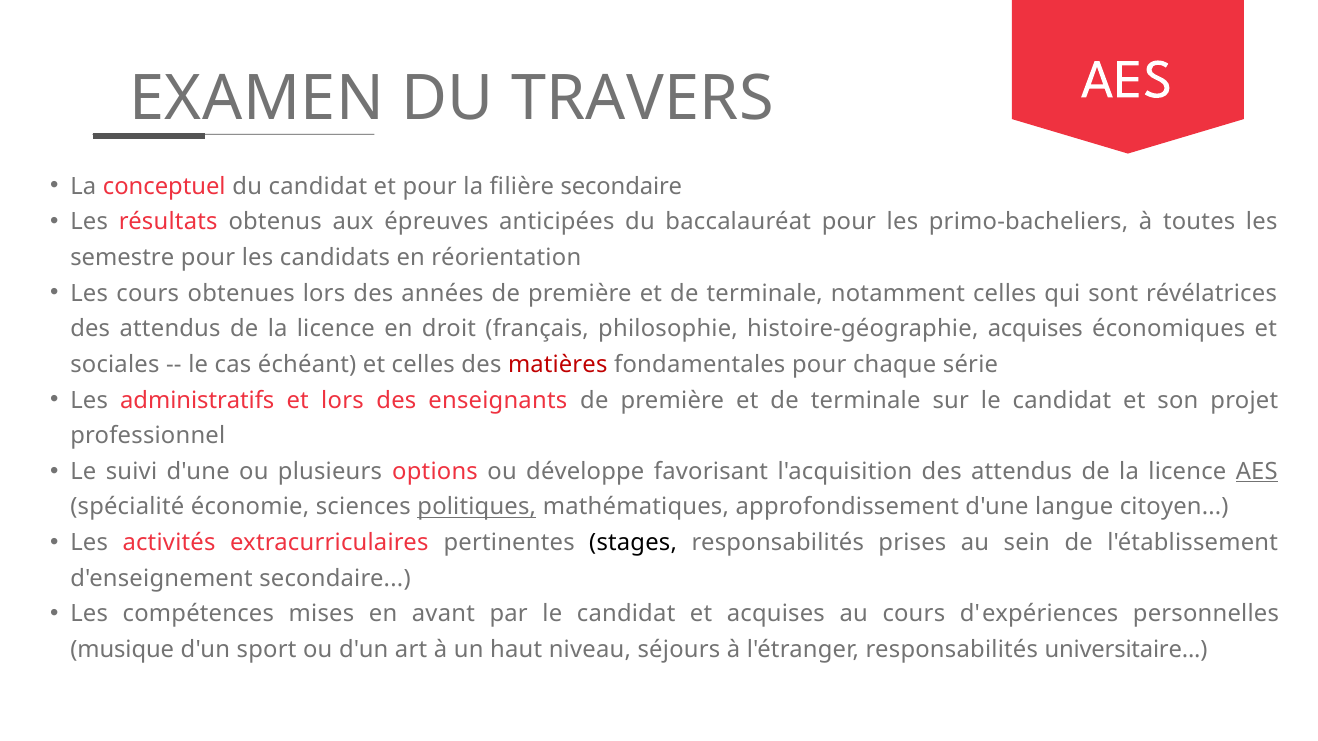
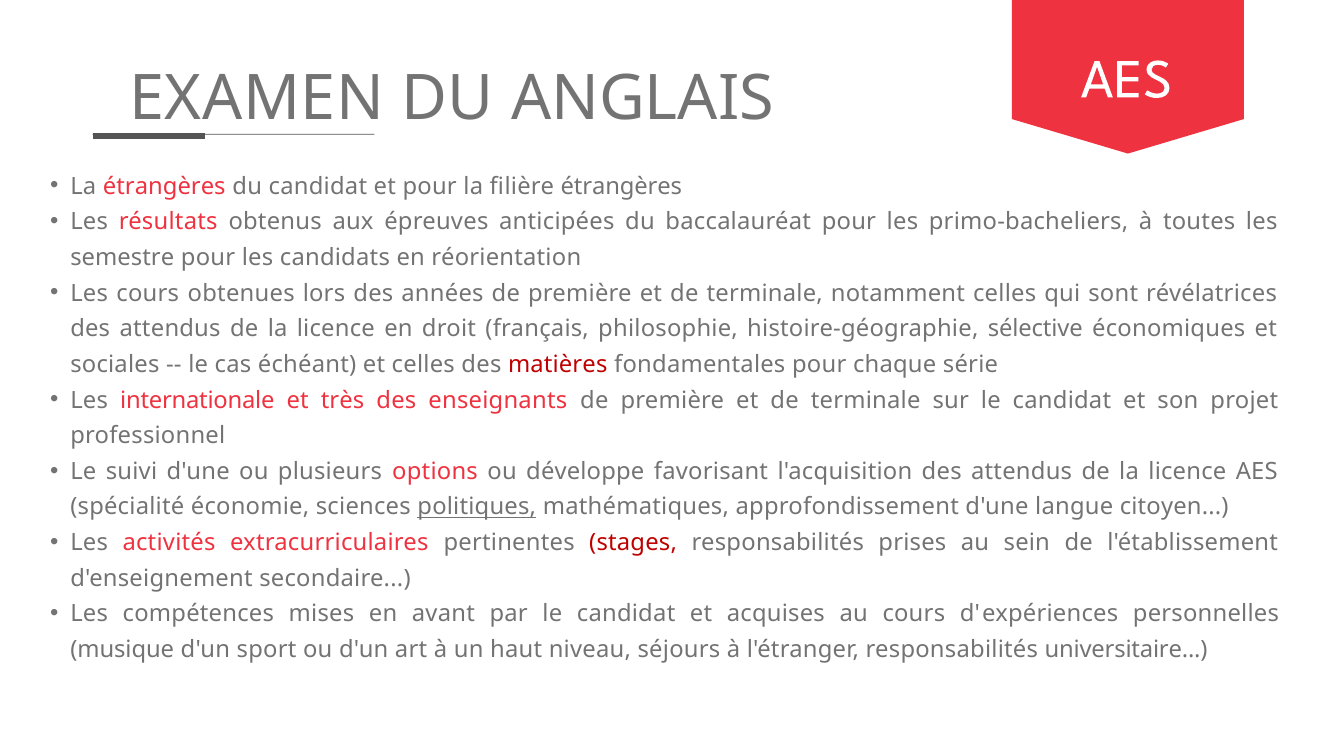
TRAVERS: TRAVERS -> ANGLAIS
La conceptuel: conceptuel -> étrangères
filière secondaire: secondaire -> étrangères
histoire-géographie acquises: acquises -> sélective
administratifs: administratifs -> internationale
et lors: lors -> très
AES at (1257, 472) underline: present -> none
stages colour: black -> red
